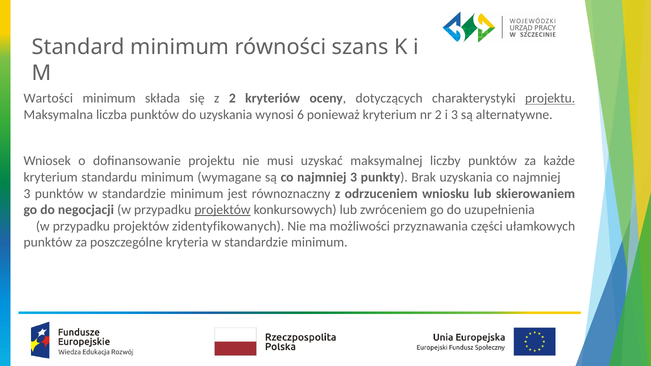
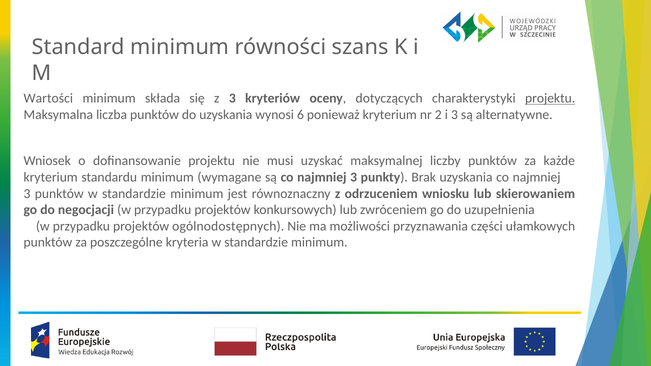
z 2: 2 -> 3
projektów at (222, 210) underline: present -> none
zidentyfikowanych: zidentyfikowanych -> ogólnodostępnych
